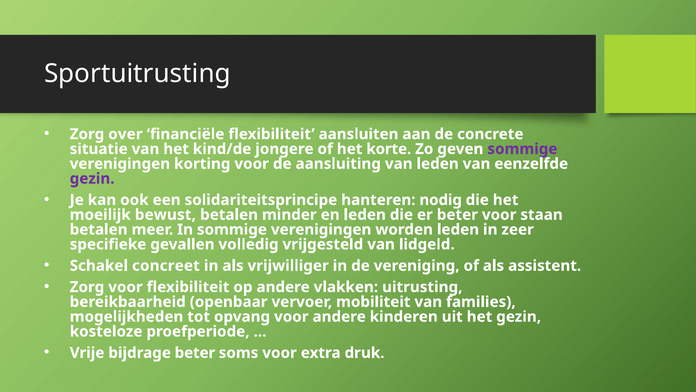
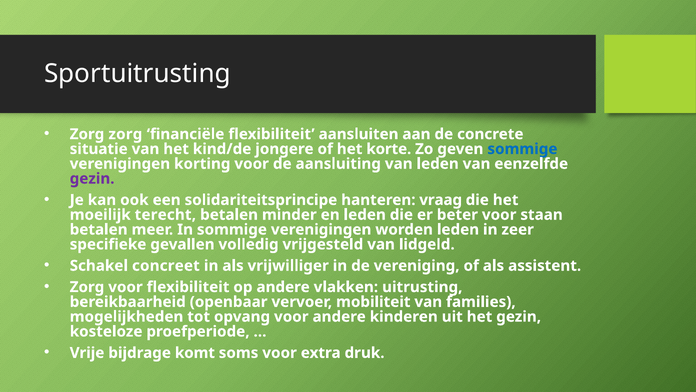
Zorg over: over -> zorg
sommige at (522, 149) colour: purple -> blue
nodig: nodig -> vraag
bewust: bewust -> terecht
bijdrage beter: beter -> komt
